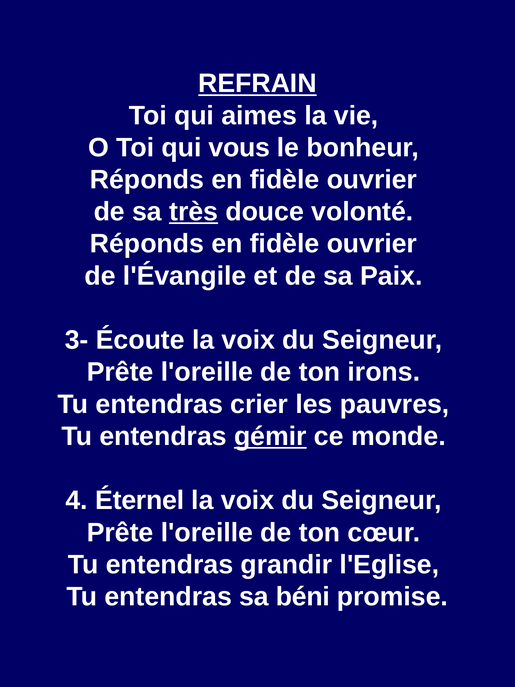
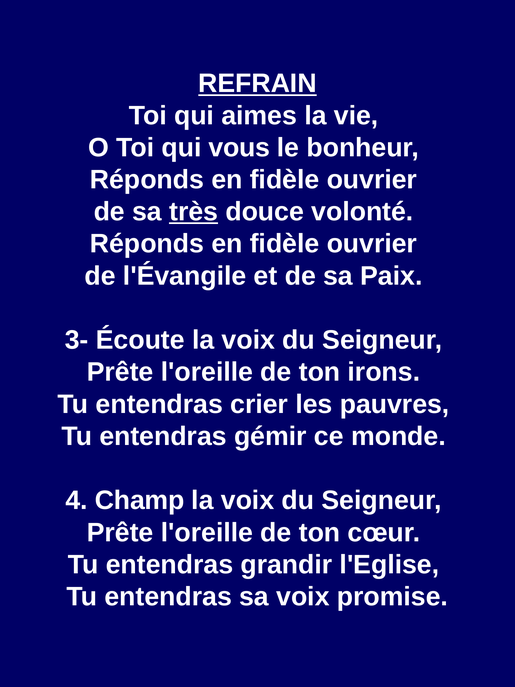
gémir underline: present -> none
Éternel: Éternel -> Champ
sa béni: béni -> voix
